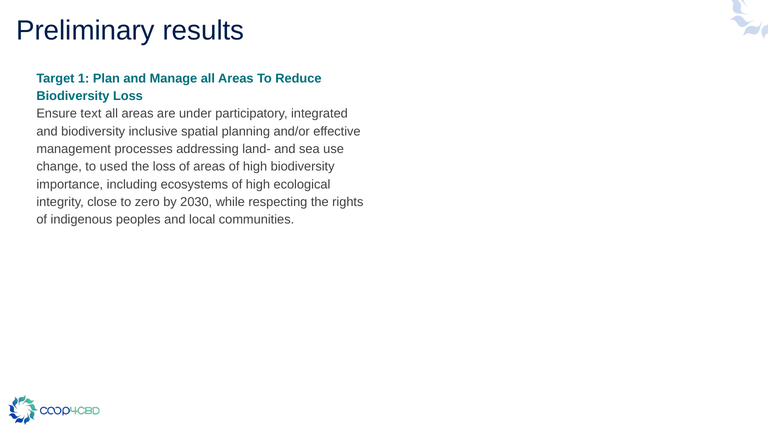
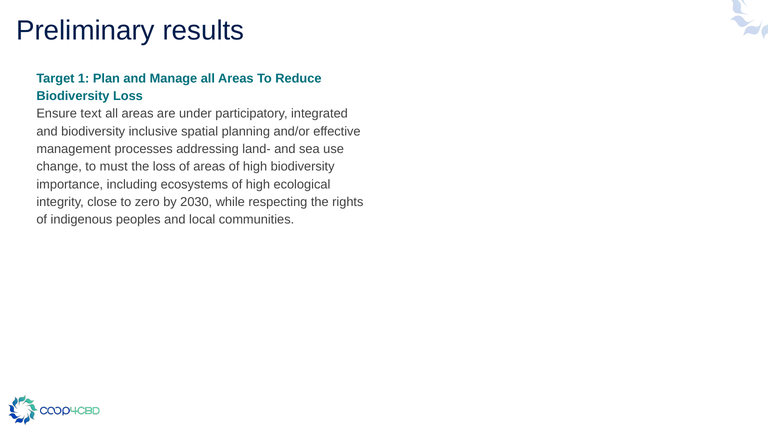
used: used -> must
